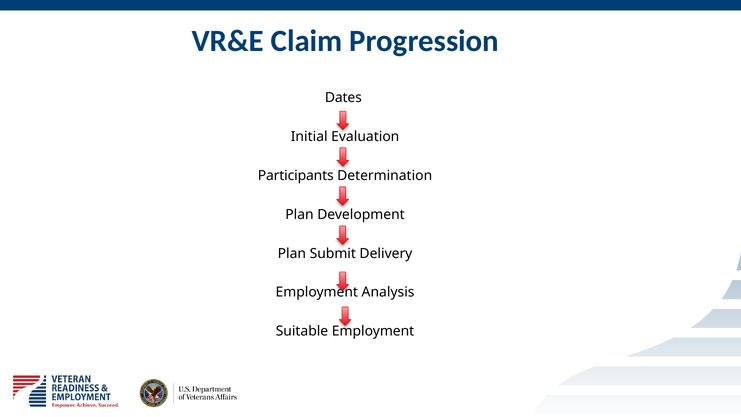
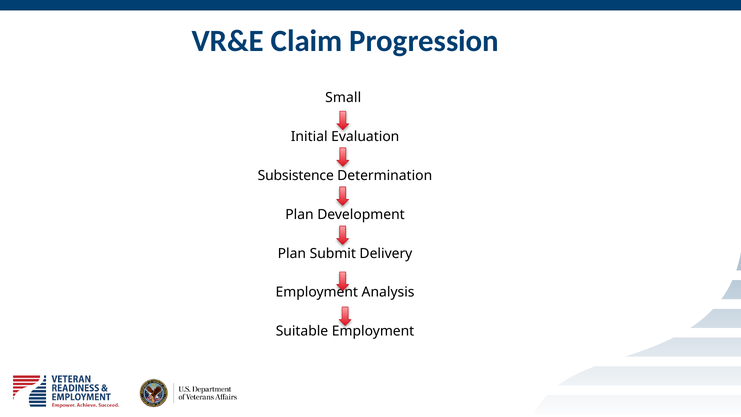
Dates: Dates -> Small
Participants: Participants -> Subsistence
